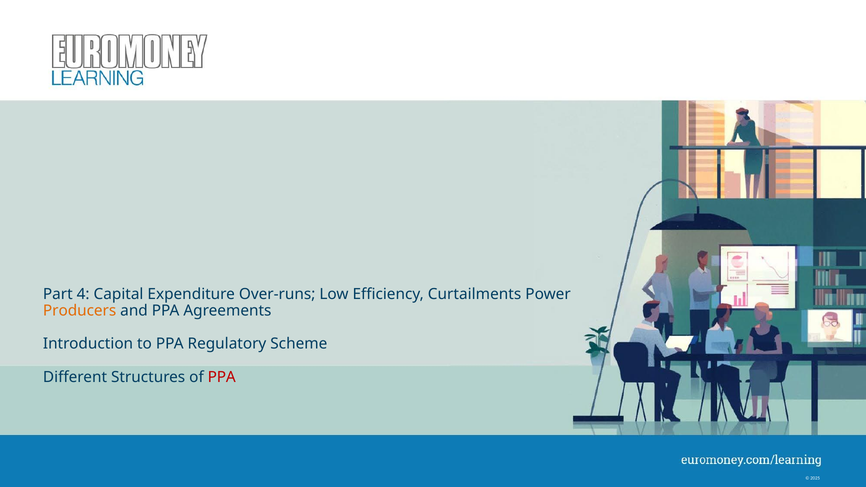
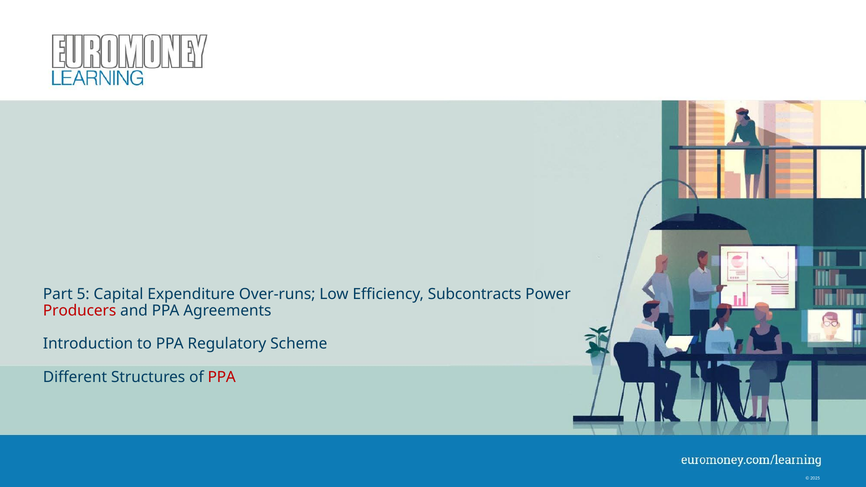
4: 4 -> 5
Curtailments: Curtailments -> Subcontracts
Producers colour: orange -> red
